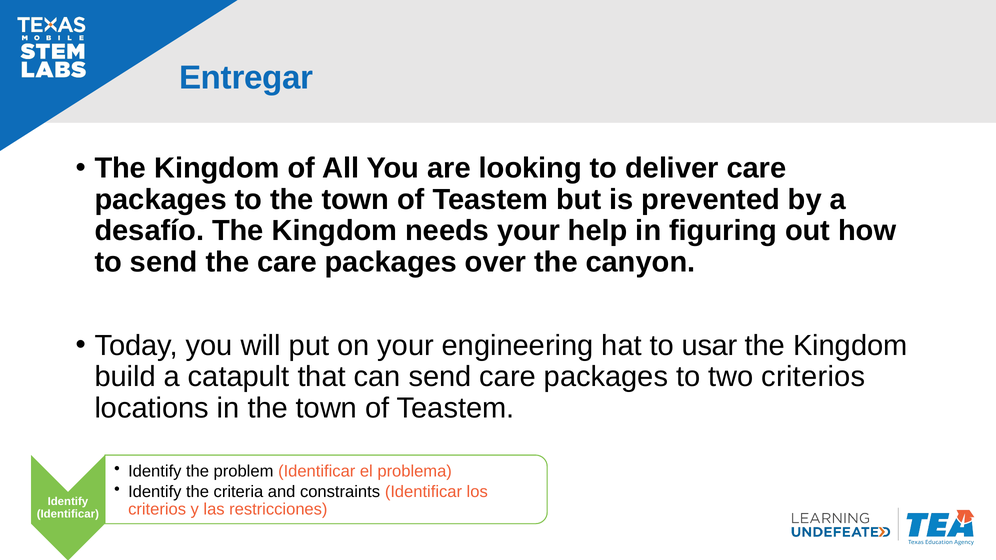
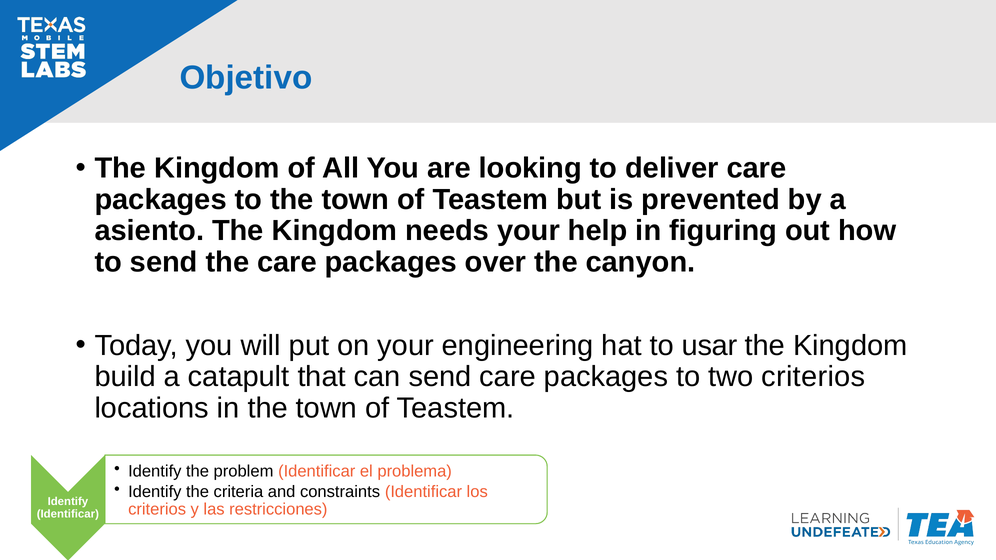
Entregar: Entregar -> Objetivo
desafío: desafío -> asiento
